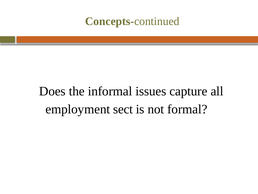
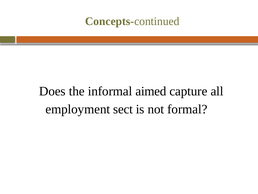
issues: issues -> aimed
